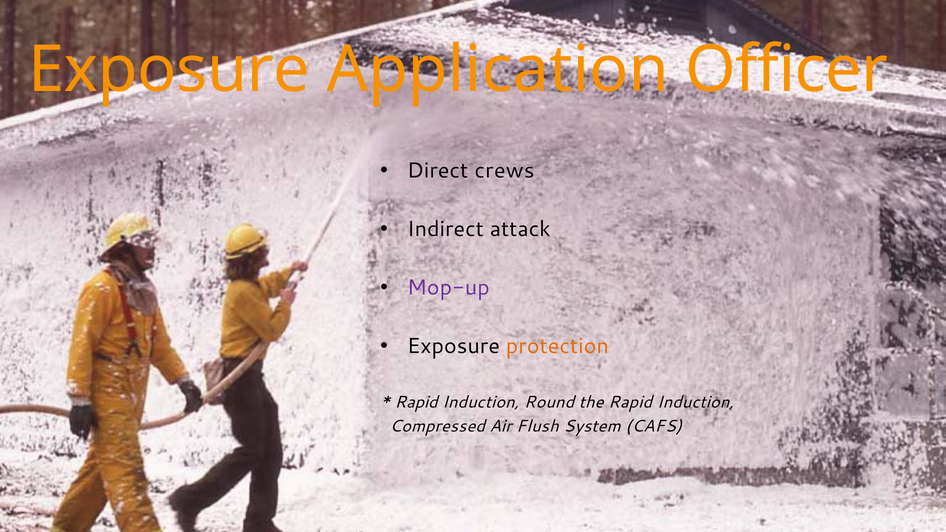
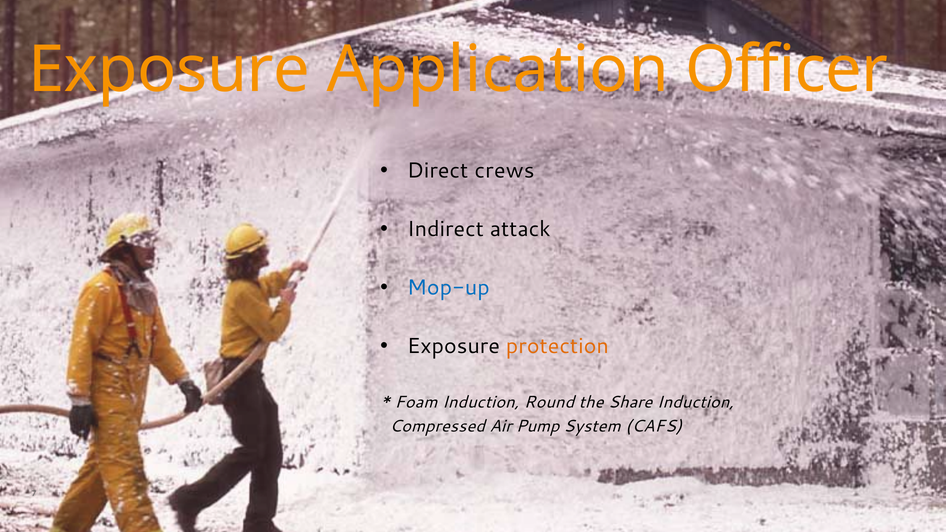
Mop-up colour: purple -> blue
Rapid at (416, 402): Rapid -> Foam
the Rapid: Rapid -> Share
Flush: Flush -> Pump
